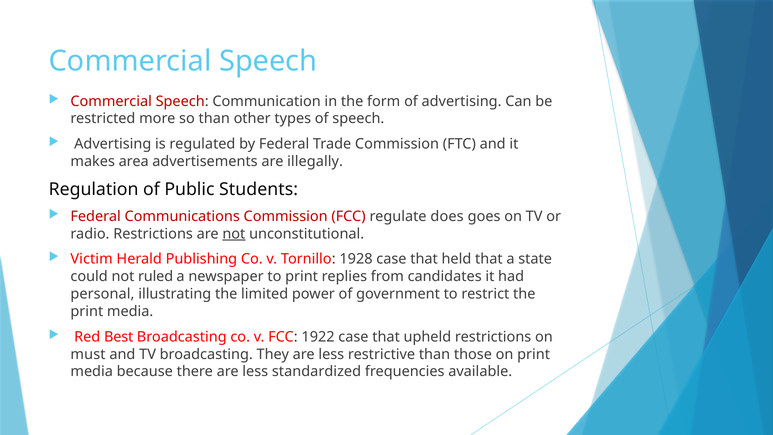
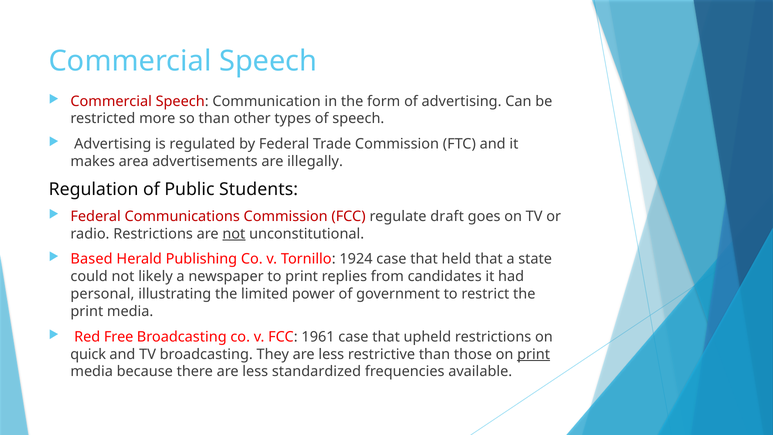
does: does -> draft
Victim: Victim -> Based
1928: 1928 -> 1924
ruled: ruled -> likely
Best: Best -> Free
1922: 1922 -> 1961
must: must -> quick
print at (534, 354) underline: none -> present
